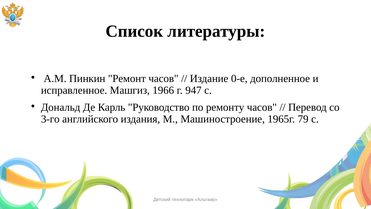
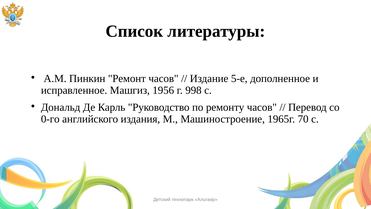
0-е: 0-е -> 5-е
1966: 1966 -> 1956
947: 947 -> 998
3-го: 3-го -> 0-го
79: 79 -> 70
